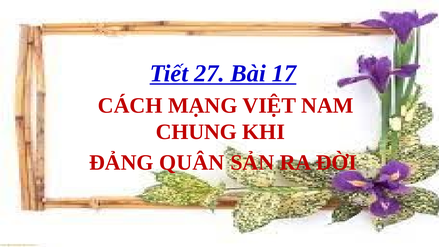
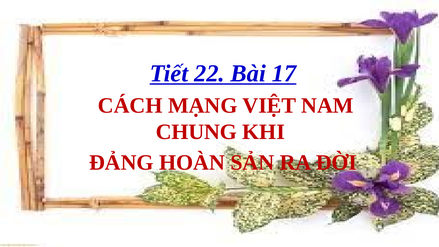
27: 27 -> 22
QUÂN: QUÂN -> HOÀN
